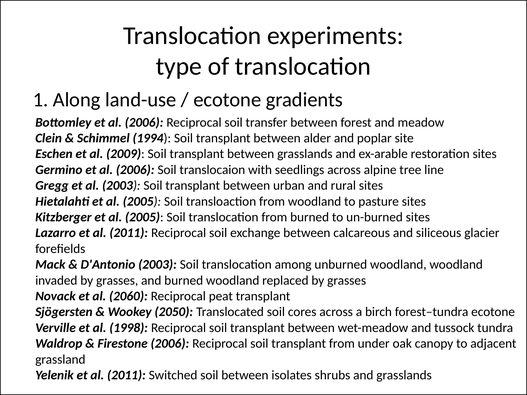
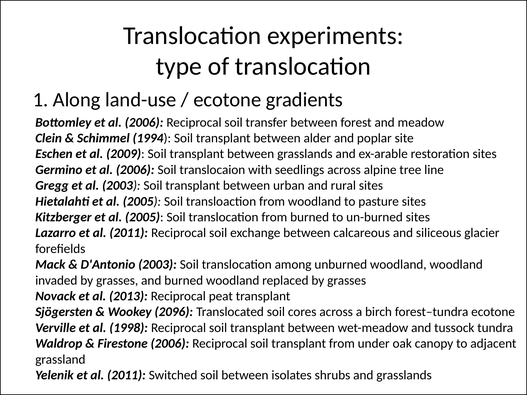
2060: 2060 -> 2013
2050: 2050 -> 2096
